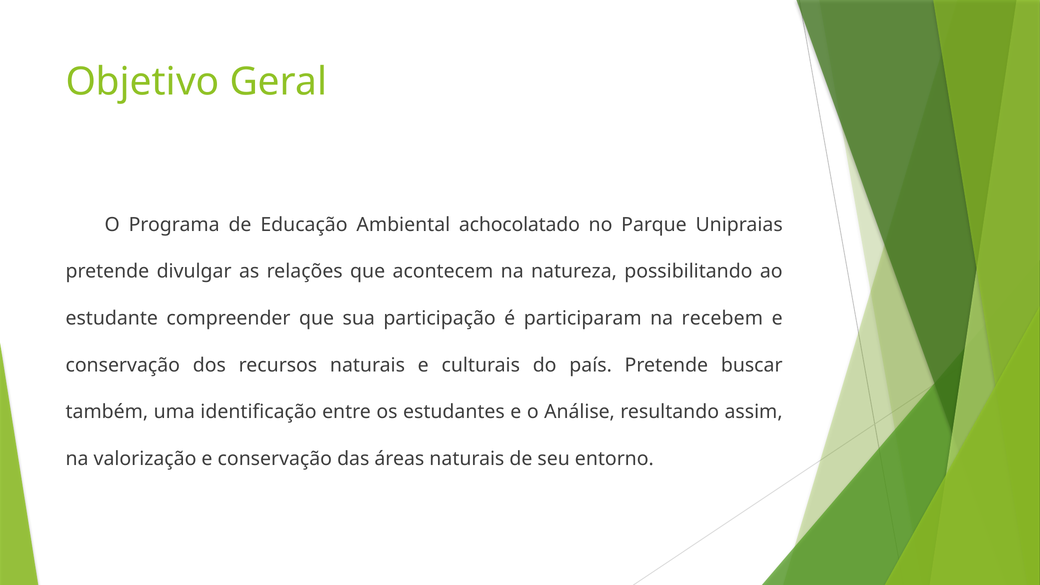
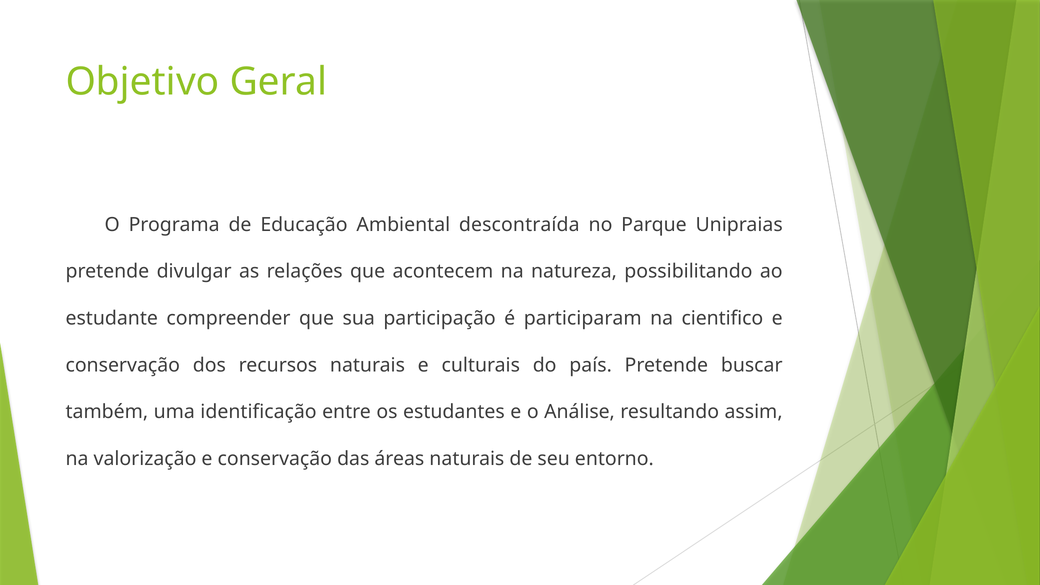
achocolatado: achocolatado -> descontraída
recebem: recebem -> cientifico
